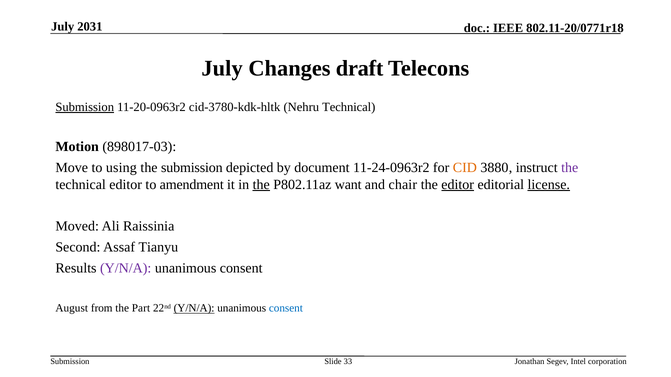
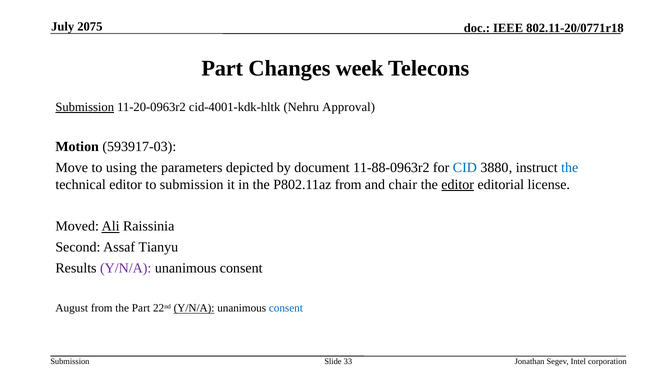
2031: 2031 -> 2075
July at (222, 69): July -> Part
draft: draft -> week
cid-3780-kdk-hltk: cid-3780-kdk-hltk -> cid-4001-kdk-hltk
Nehru Technical: Technical -> Approval
898017-03: 898017-03 -> 593917-03
the submission: submission -> parameters
11-24-0963r2: 11-24-0963r2 -> 11-88-0963r2
CID colour: orange -> blue
the at (570, 168) colour: purple -> blue
to amendment: amendment -> submission
the at (261, 185) underline: present -> none
P802.11az want: want -> from
license underline: present -> none
Ali underline: none -> present
